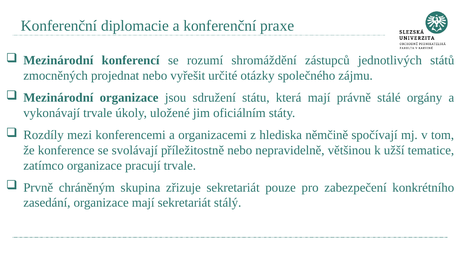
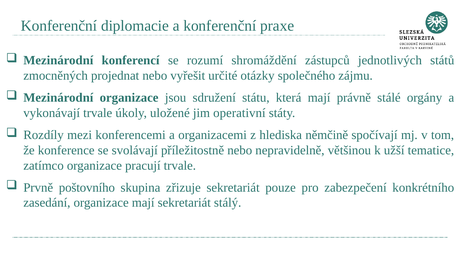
oficiálním: oficiálním -> operativní
chráněným: chráněným -> poštovního
